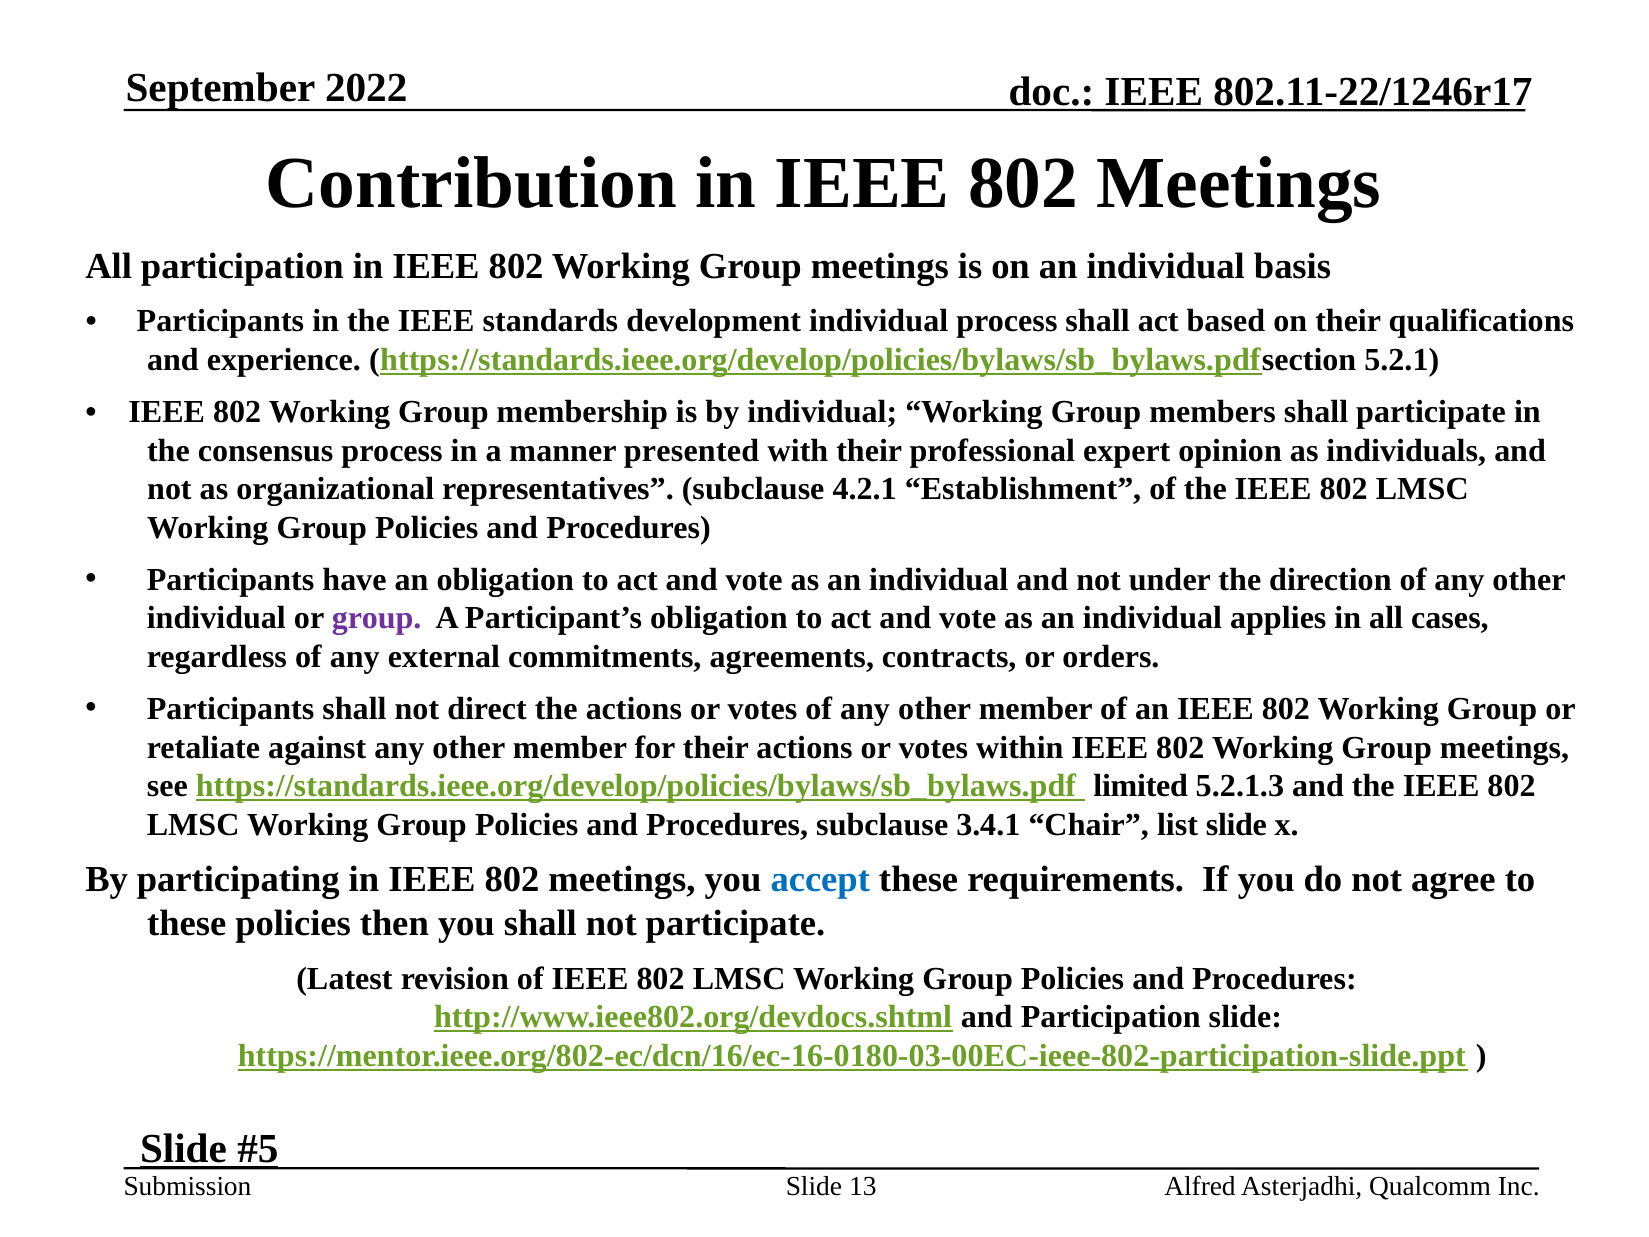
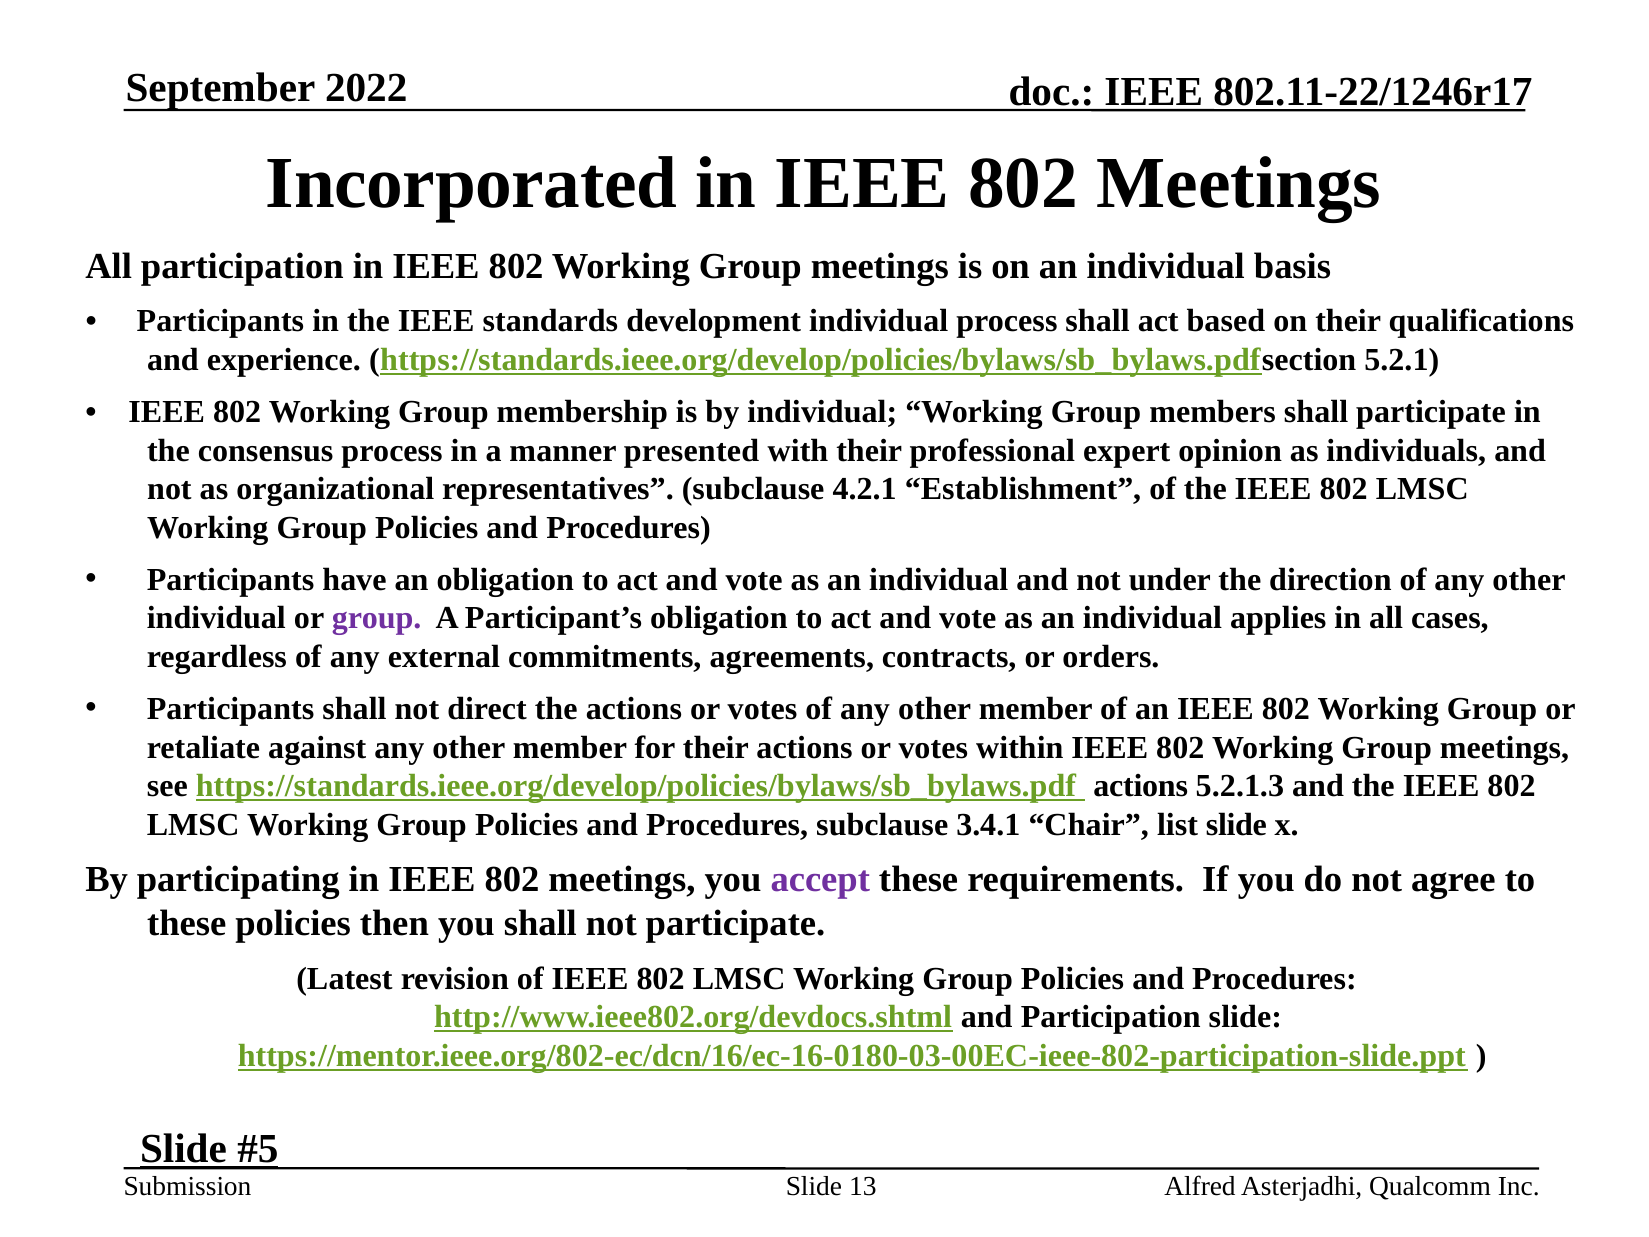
Contribution: Contribution -> Incorporated
https://standards.ieee.org/develop/policies/bylaws/sb_bylaws.pdf limited: limited -> actions
accept colour: blue -> purple
